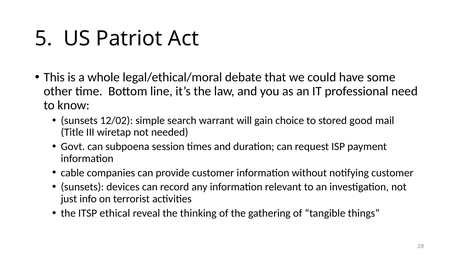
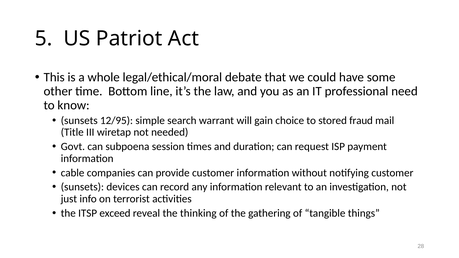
12/02: 12/02 -> 12/95
good: good -> fraud
ethical: ethical -> exceed
